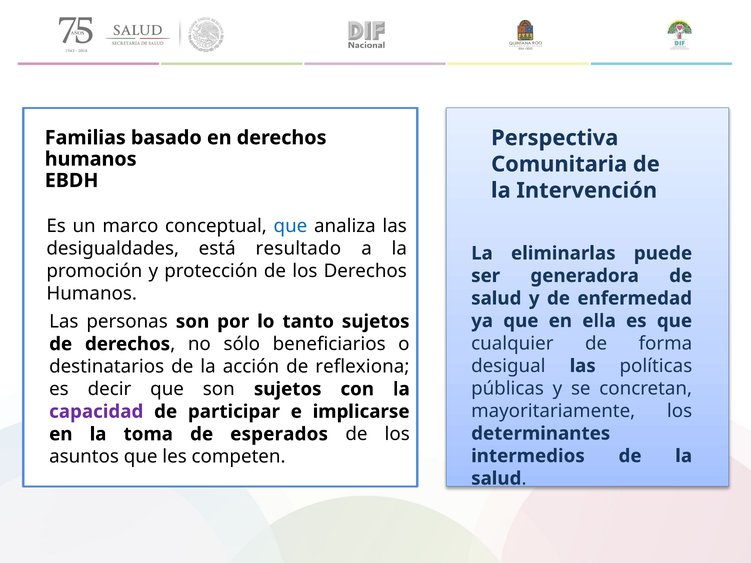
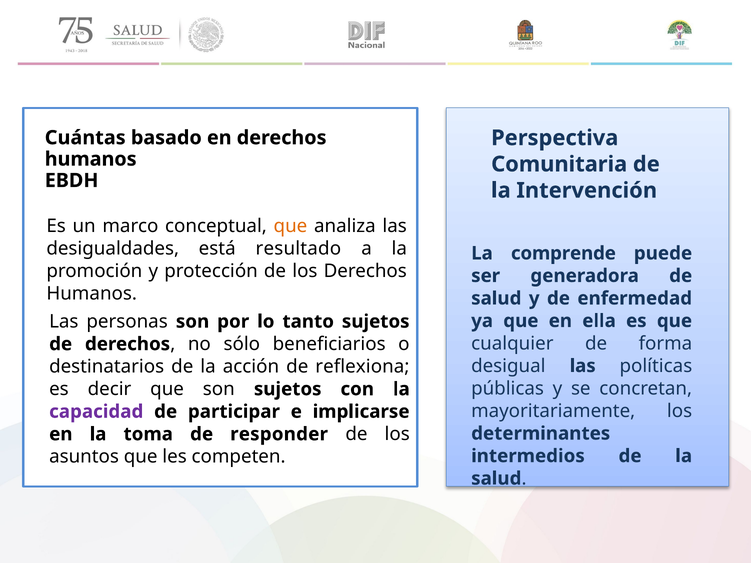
Familias: Familias -> Cuántas
que at (290, 226) colour: blue -> orange
eliminarlas: eliminarlas -> comprende
esperados: esperados -> responder
